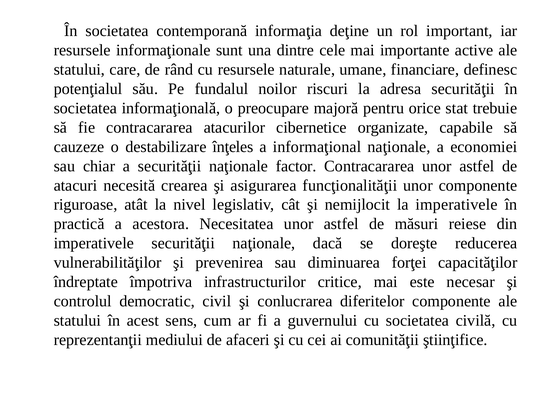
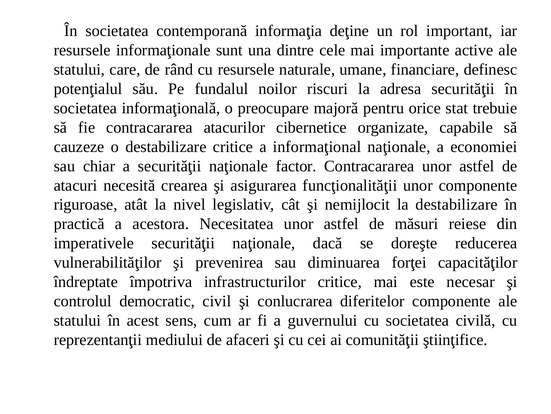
destabilizare înţeles: înţeles -> critice
la imperativele: imperativele -> destabilizare
